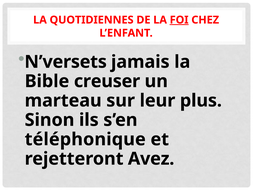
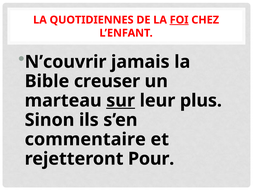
N’versets: N’versets -> N’couvrir
sur underline: none -> present
téléphonique: téléphonique -> commentaire
Avez: Avez -> Pour
